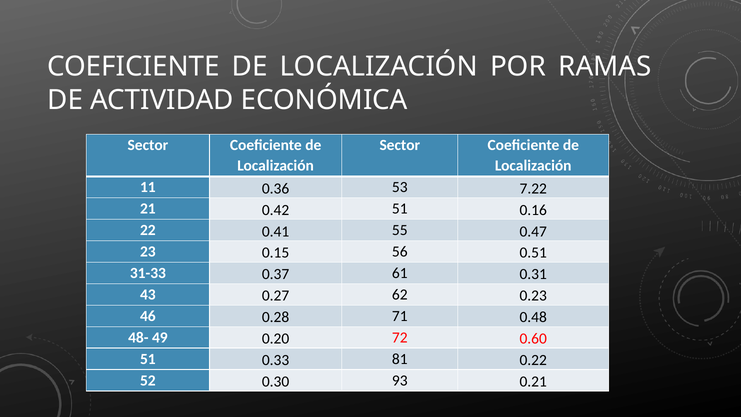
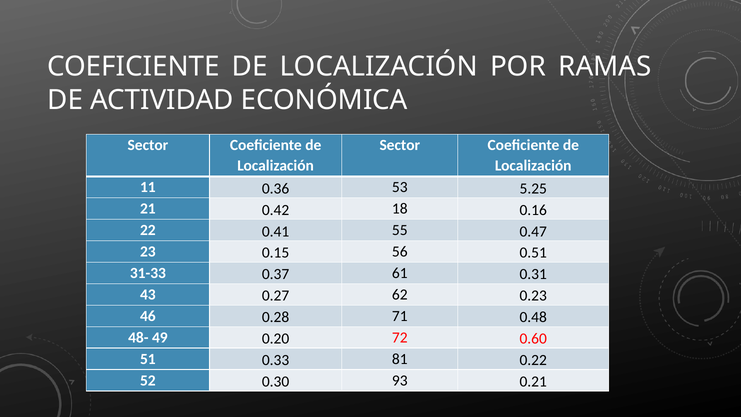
7.22: 7.22 -> 5.25
0.42 51: 51 -> 18
